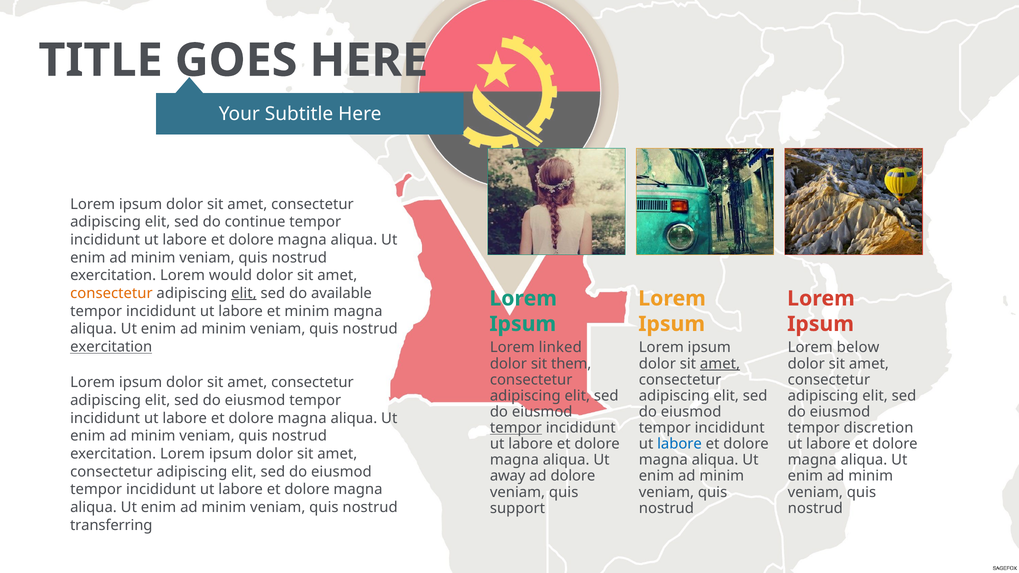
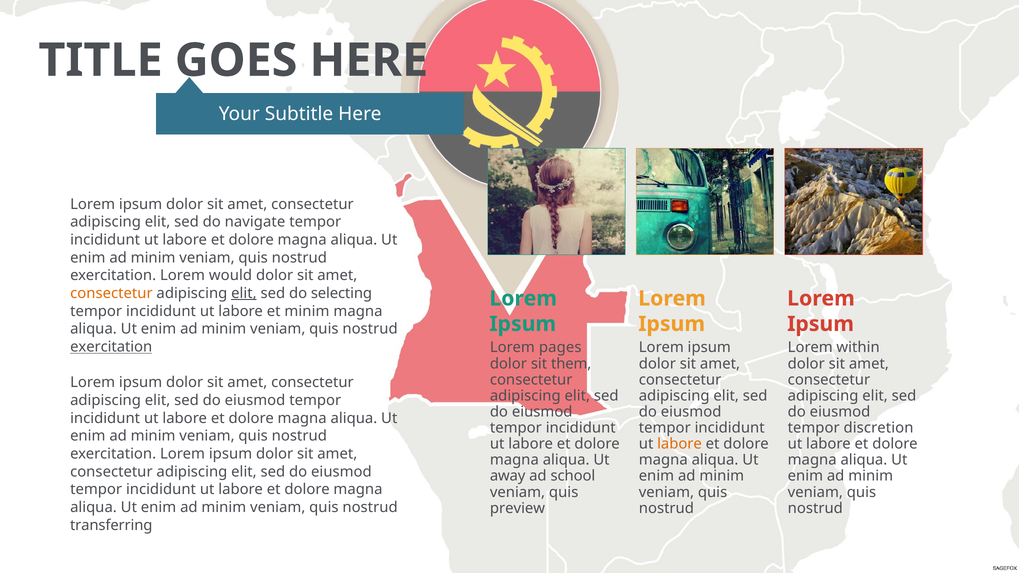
continue: continue -> navigate
available: available -> selecting
linked: linked -> pages
below: below -> within
amet at (720, 364) underline: present -> none
tempor at (516, 428) underline: present -> none
labore at (680, 444) colour: blue -> orange
ad dolore: dolore -> school
support: support -> preview
